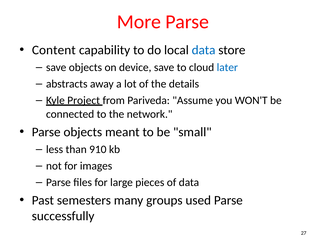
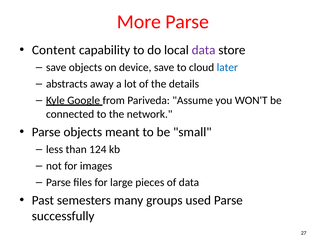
data at (204, 50) colour: blue -> purple
Project: Project -> Google
910: 910 -> 124
